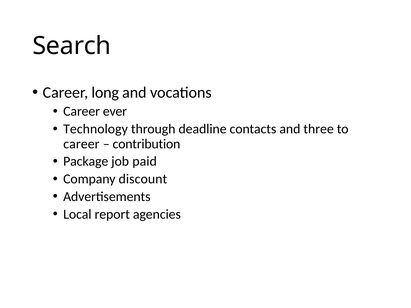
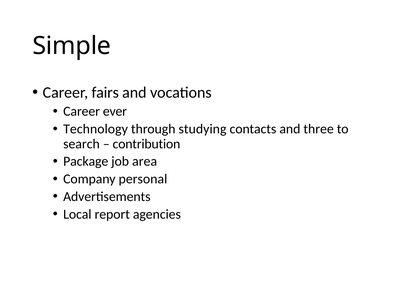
Search: Search -> Simple
long: long -> fairs
deadline: deadline -> studying
career at (81, 144): career -> search
paid: paid -> area
discount: discount -> personal
